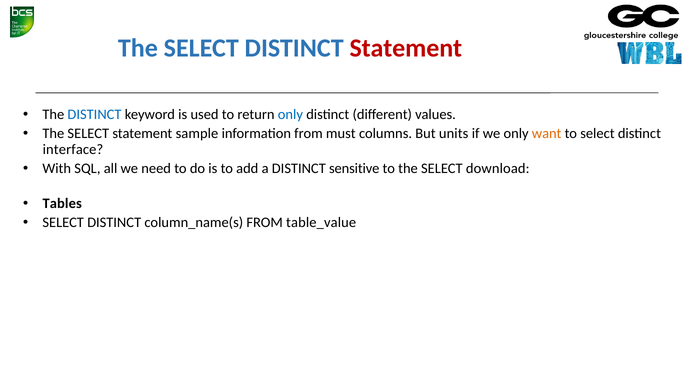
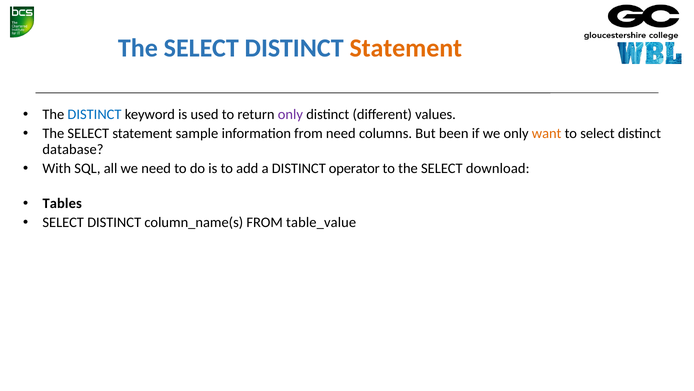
Statement at (406, 48) colour: red -> orange
only at (290, 114) colour: blue -> purple
from must: must -> need
units: units -> been
interface: interface -> database
sensitive: sensitive -> operator
